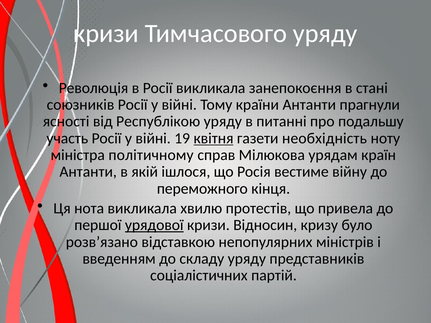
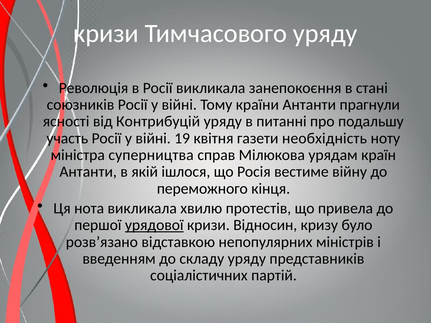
Республікою: Республікою -> Контрибуцій
квітня underline: present -> none
політичному: політичному -> суперництва
